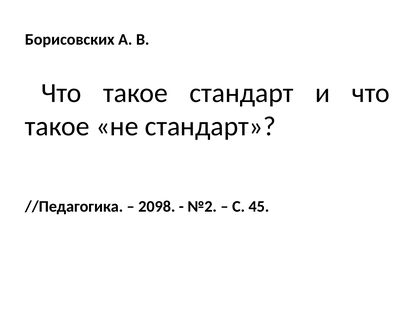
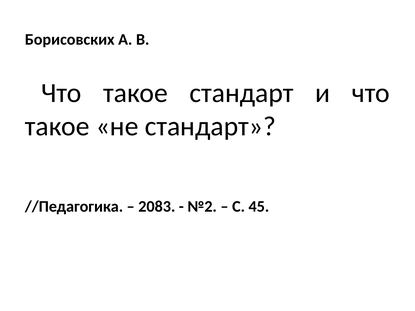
2098: 2098 -> 2083
